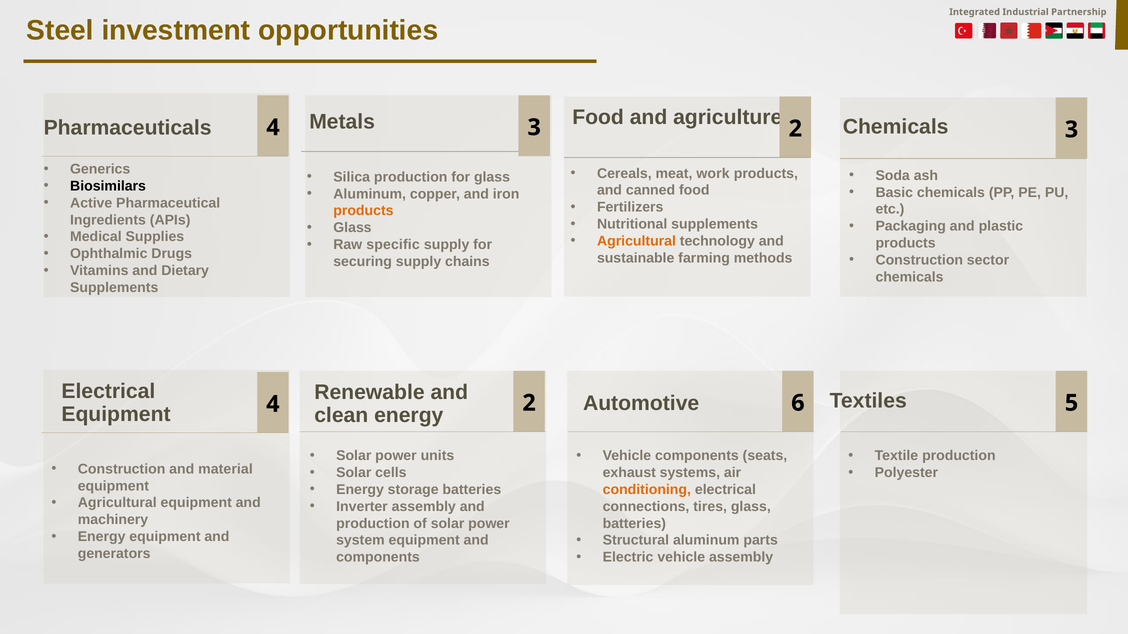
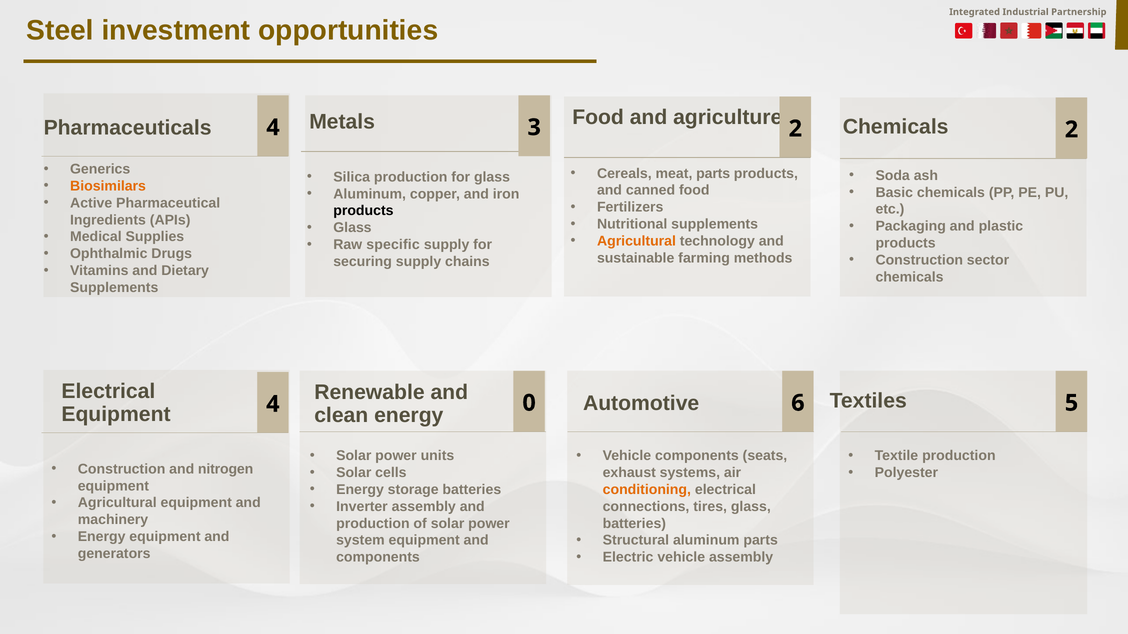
Chemicals 3: 3 -> 2
meat work: work -> parts
Biosimilars colour: black -> orange
products at (363, 211) colour: orange -> black
energy 2: 2 -> 0
material: material -> nitrogen
